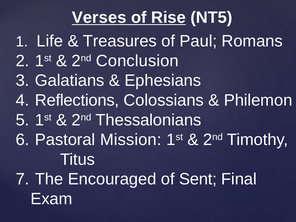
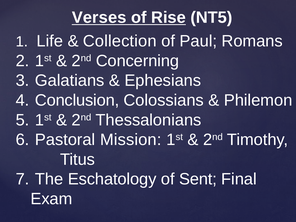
Treasures: Treasures -> Collection
Conclusion: Conclusion -> Concerning
Reflections: Reflections -> Conclusion
Encouraged: Encouraged -> Eschatology
